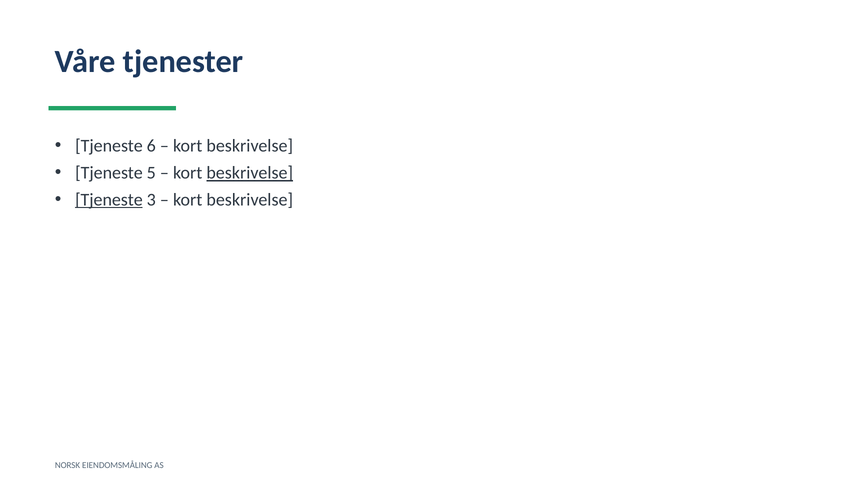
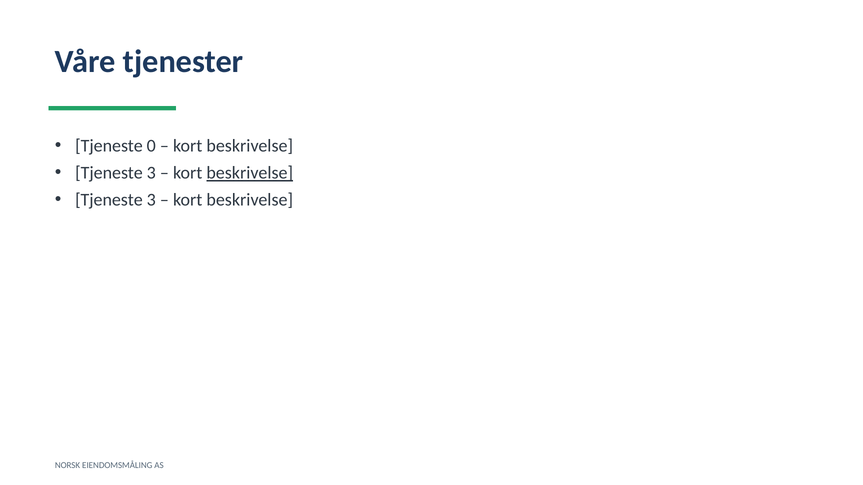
6: 6 -> 0
5 at (151, 173): 5 -> 3
Tjeneste at (109, 200) underline: present -> none
